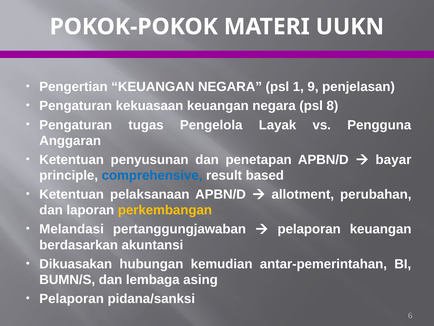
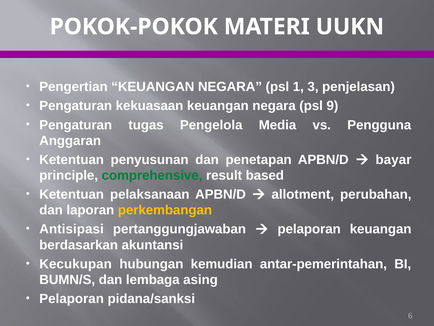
9: 9 -> 3
8: 8 -> 9
Layak: Layak -> Media
comprehensive colour: blue -> green
Melandasi: Melandasi -> Antisipasi
Dikuasakan: Dikuasakan -> Kecukupan
